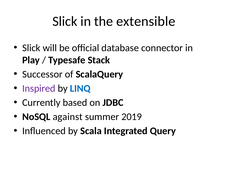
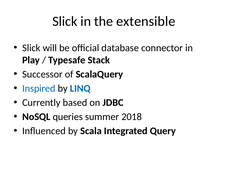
Inspired colour: purple -> blue
against: against -> queries
2019: 2019 -> 2018
